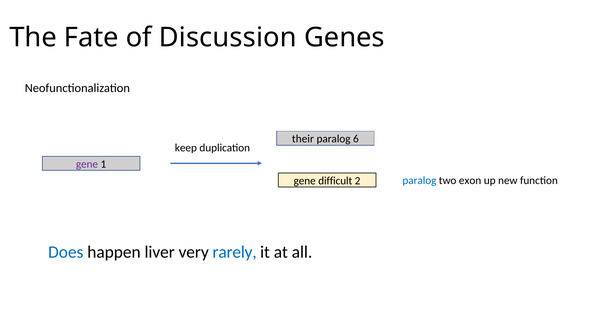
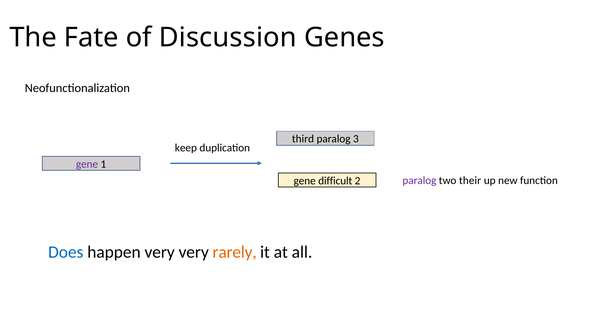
their: their -> third
6: 6 -> 3
paralog at (419, 181) colour: blue -> purple
exon: exon -> their
happen liver: liver -> very
rarely colour: blue -> orange
